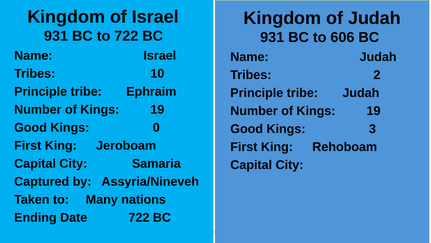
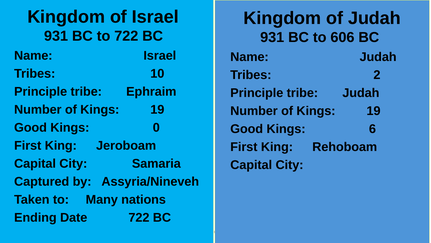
3: 3 -> 6
